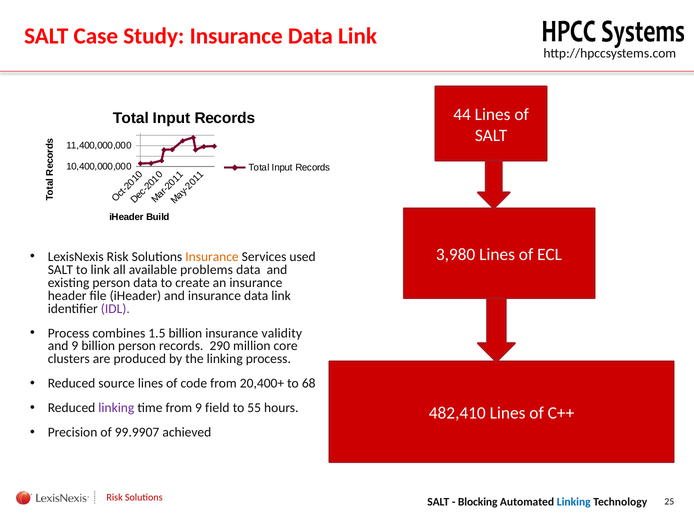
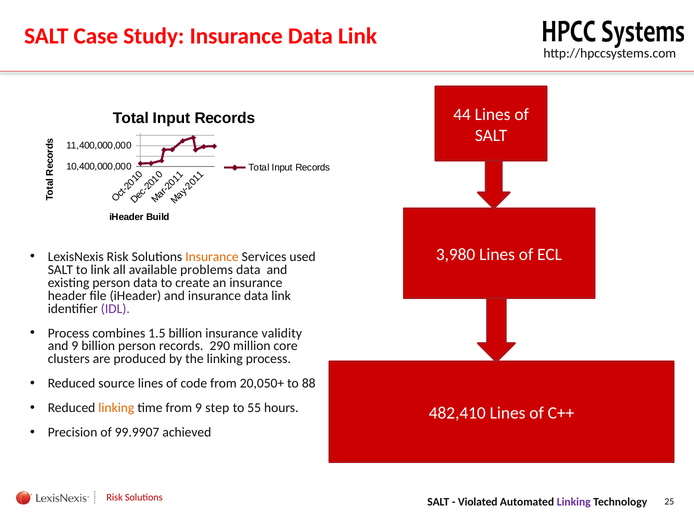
20,400+: 20,400+ -> 20,050+
68: 68 -> 88
linking at (116, 408) colour: purple -> orange
field: field -> step
Blocking: Blocking -> Violated
Linking at (574, 502) colour: blue -> purple
